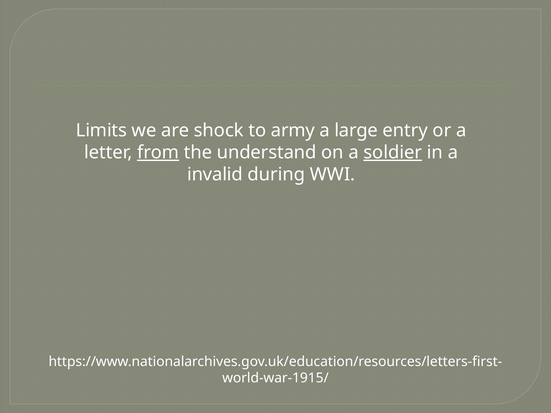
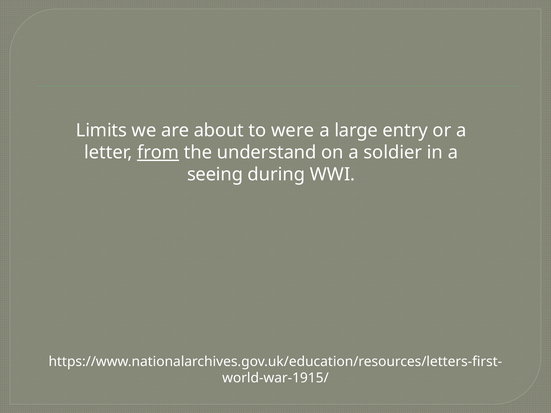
shock: shock -> about
army: army -> were
soldier underline: present -> none
invalid: invalid -> seeing
